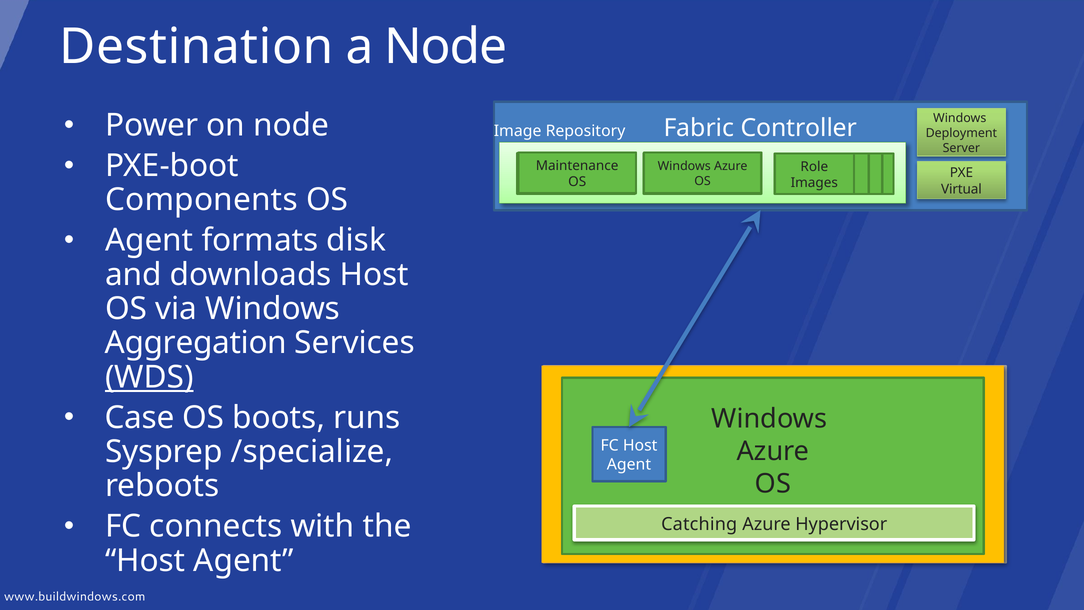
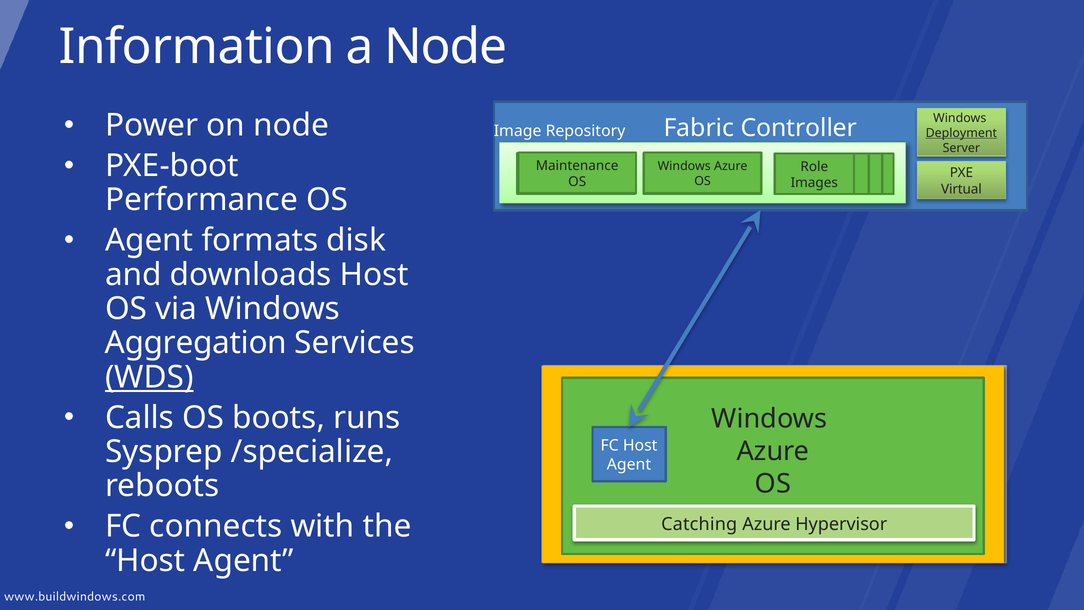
Destination: Destination -> Information
Deployment underline: none -> present
Components: Components -> Performance
Case: Case -> Calls
